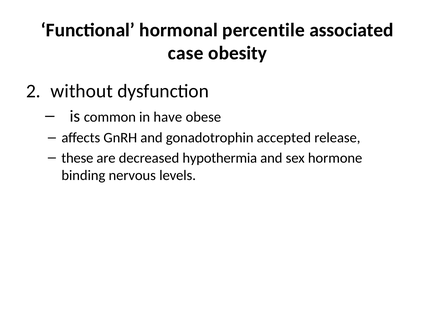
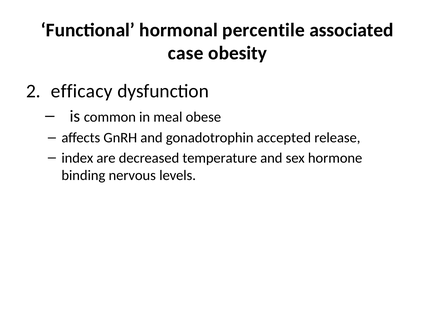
without: without -> efficacy
have: have -> meal
these: these -> index
hypothermia: hypothermia -> temperature
